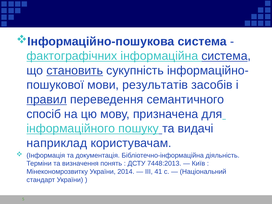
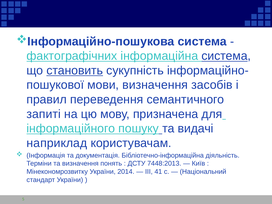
мови результатів: результатів -> визначення
правил underline: present -> none
спосіб: спосіб -> запиті
